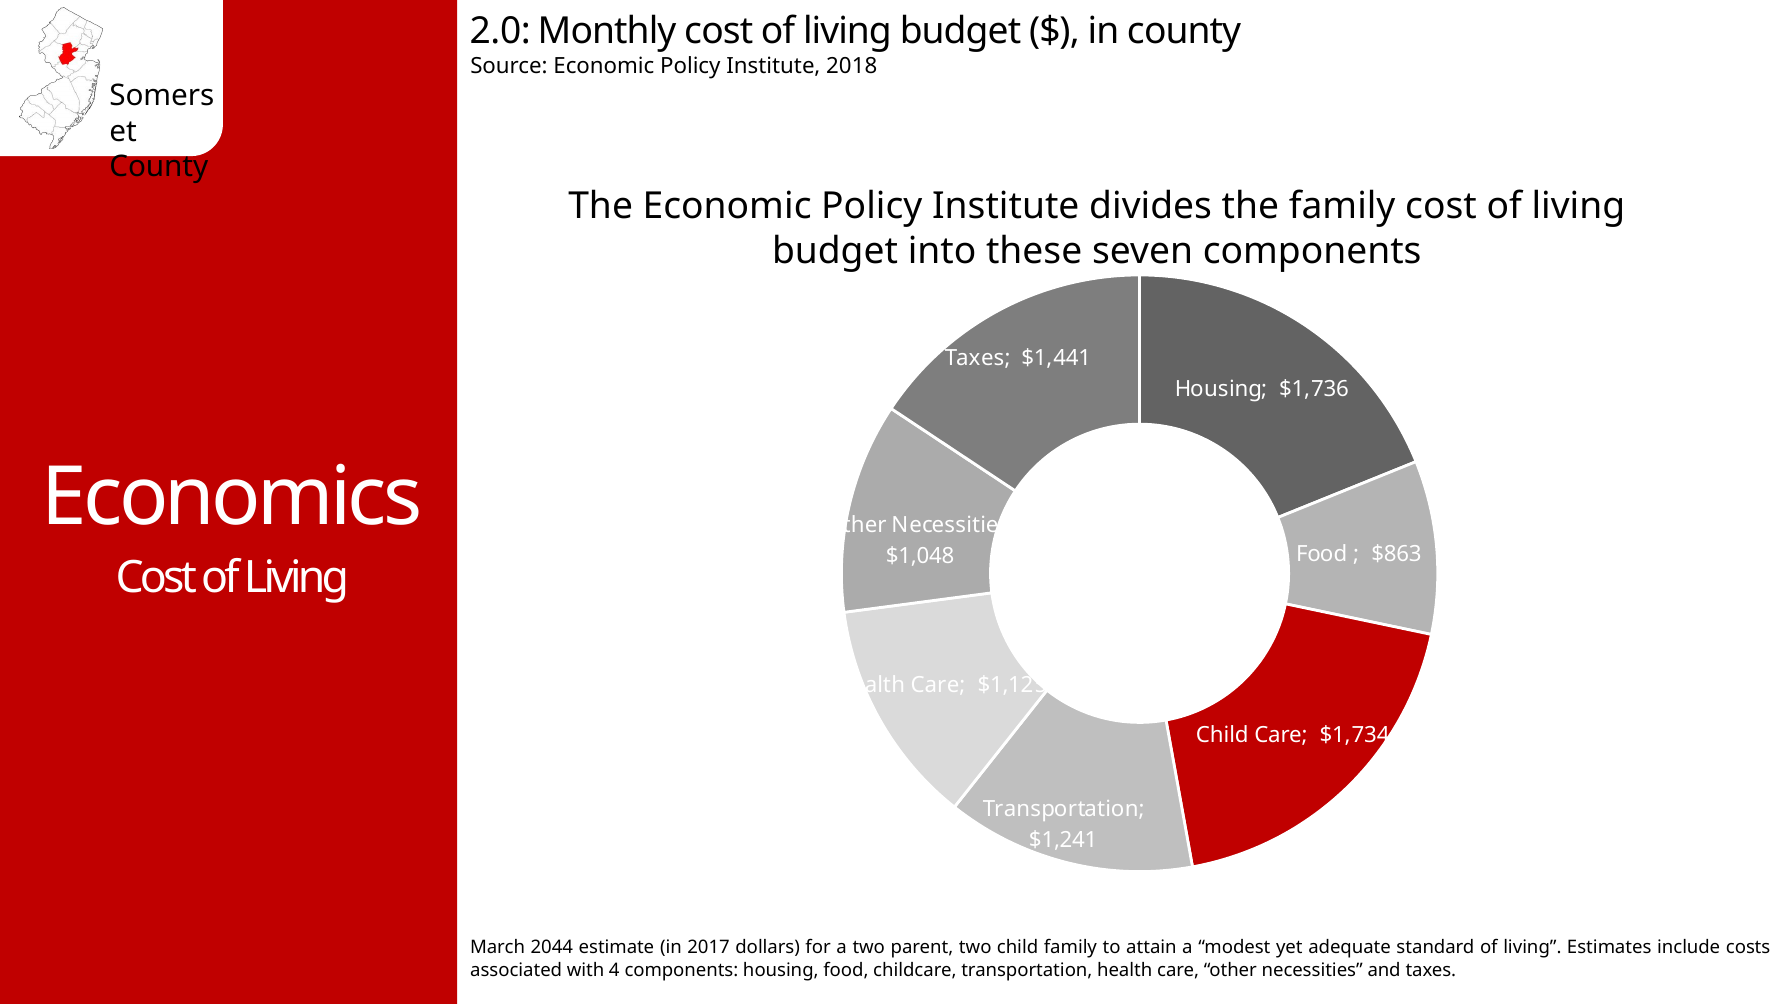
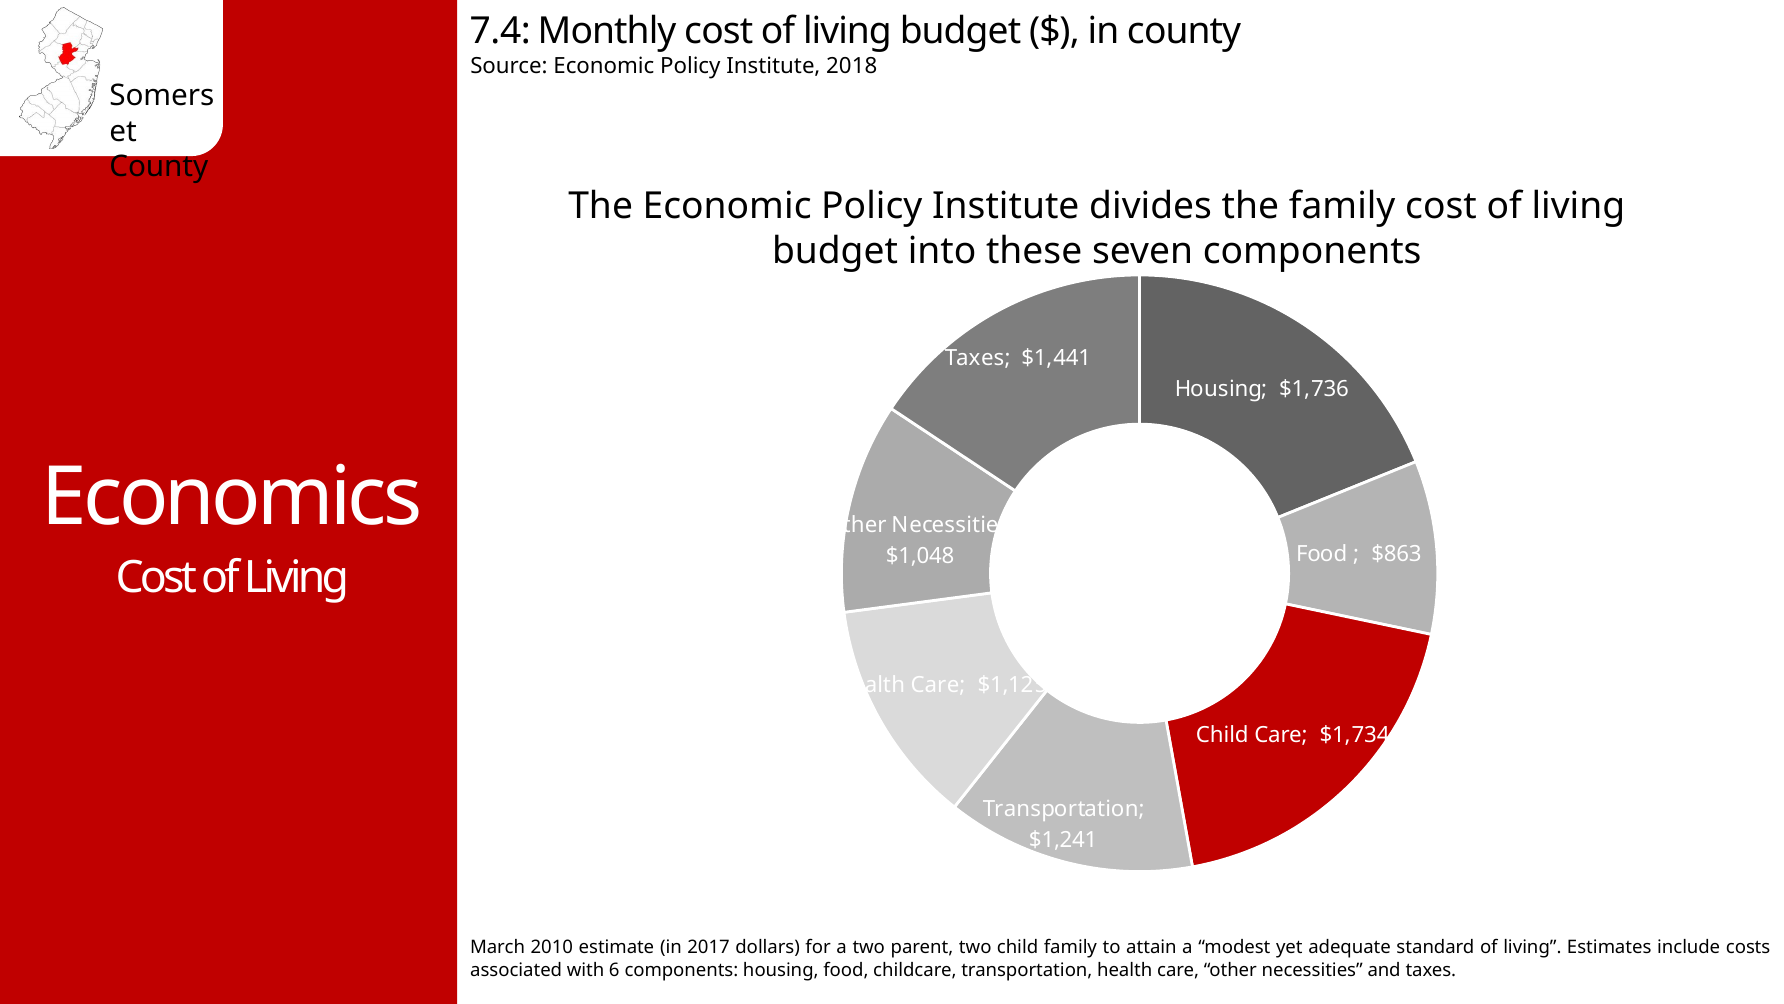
2.0: 2.0 -> 7.4
2044: 2044 -> 2010
4: 4 -> 6
